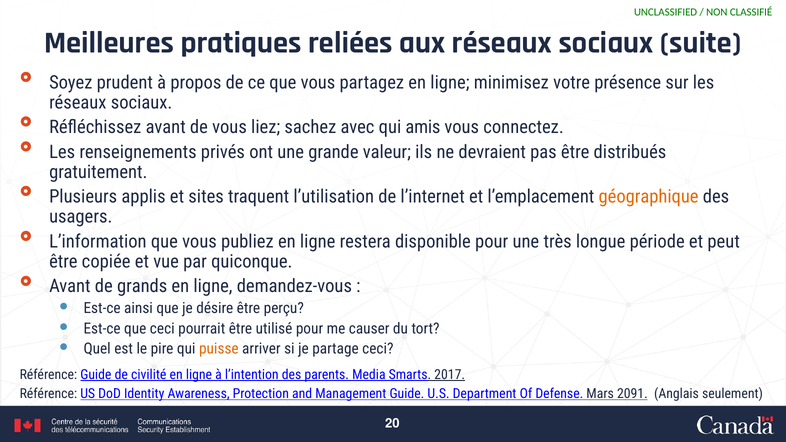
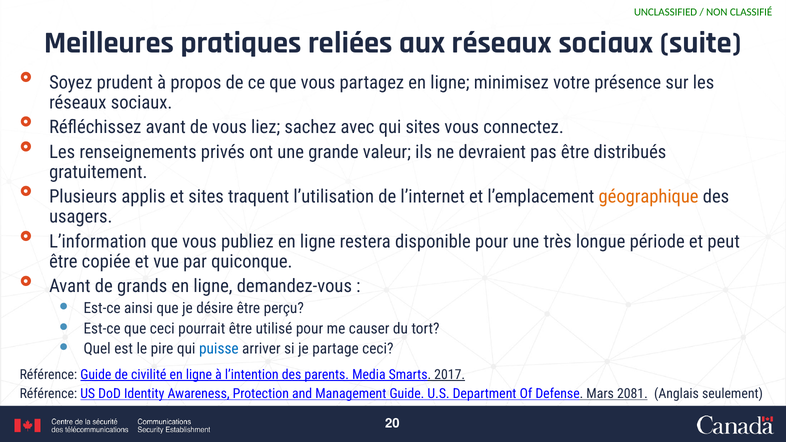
qui amis: amis -> sites
puisse colour: orange -> blue
2091: 2091 -> 2081
